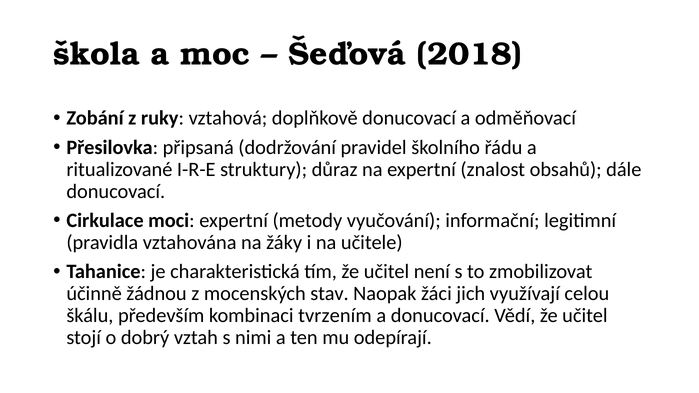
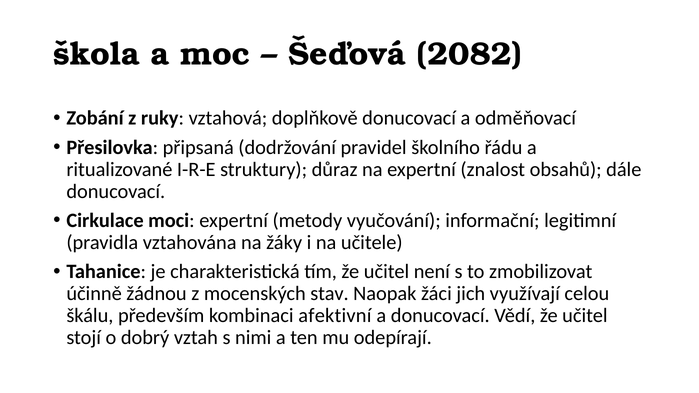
2018: 2018 -> 2082
tvrzením: tvrzením -> afektivní
